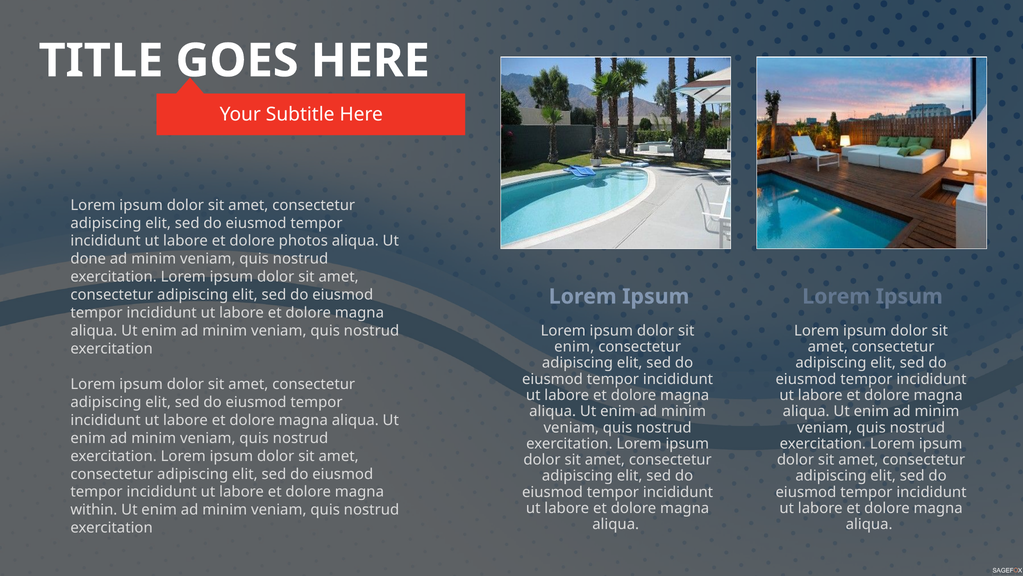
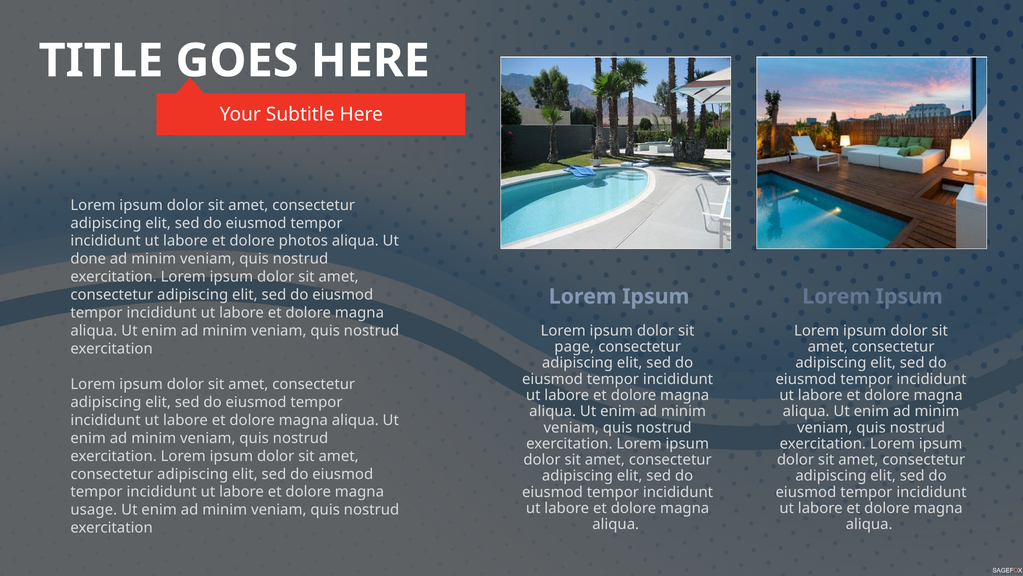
enim at (574, 347): enim -> page
within: within -> usage
